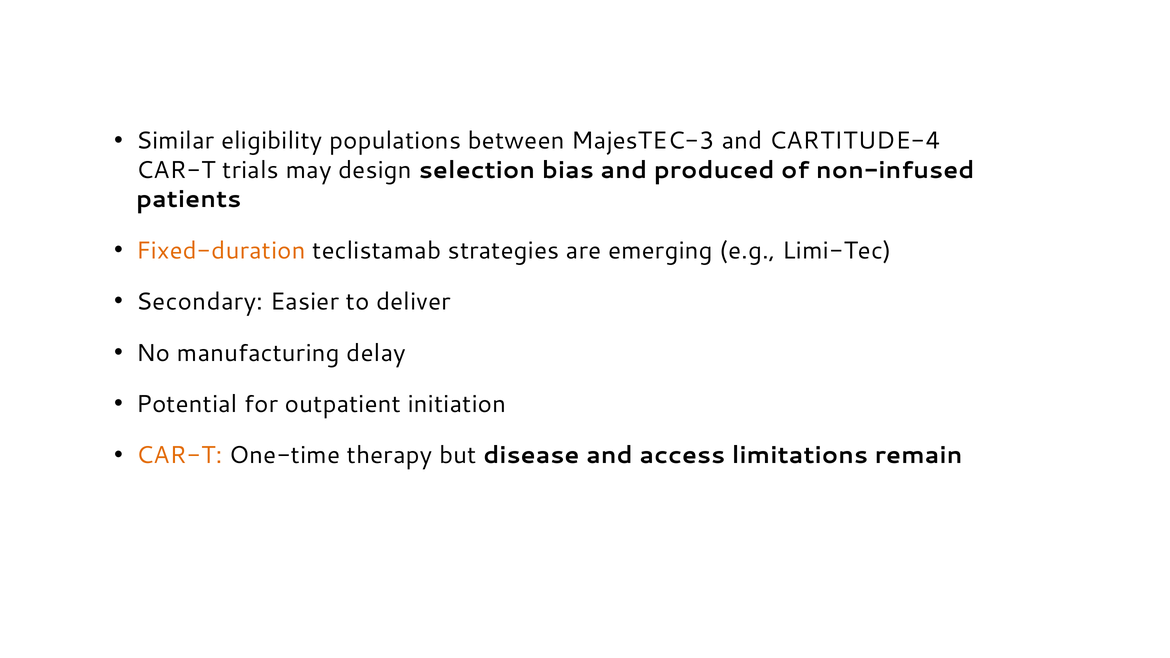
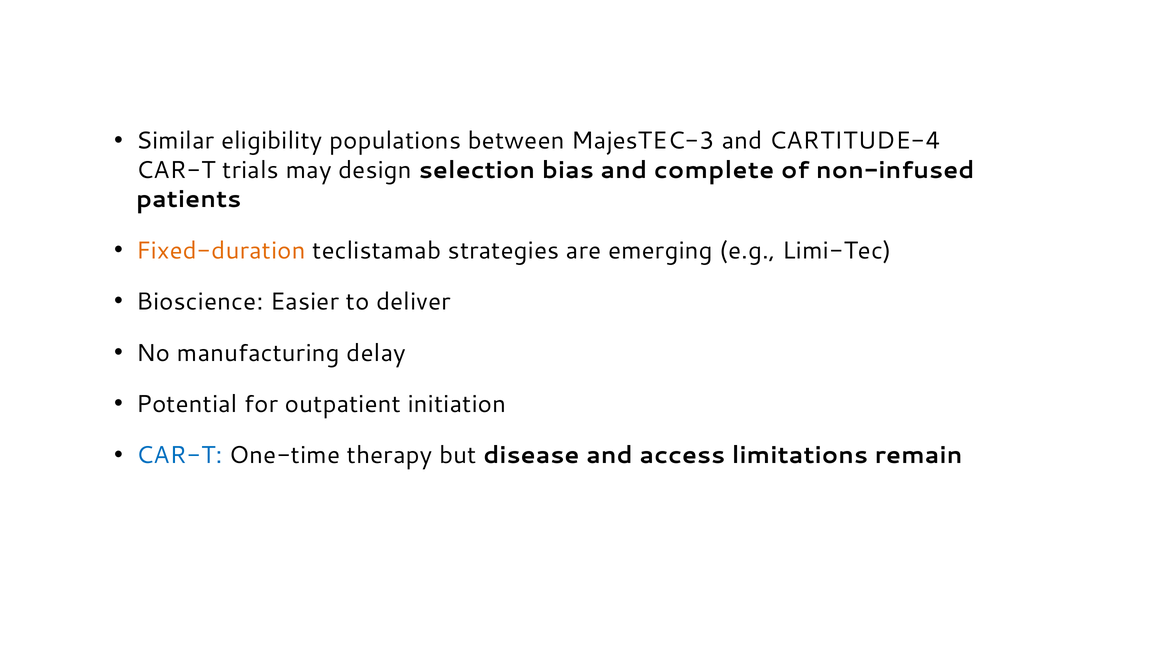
produced: produced -> complete
Secondary: Secondary -> Bioscience
CAR-T at (179, 455) colour: orange -> blue
